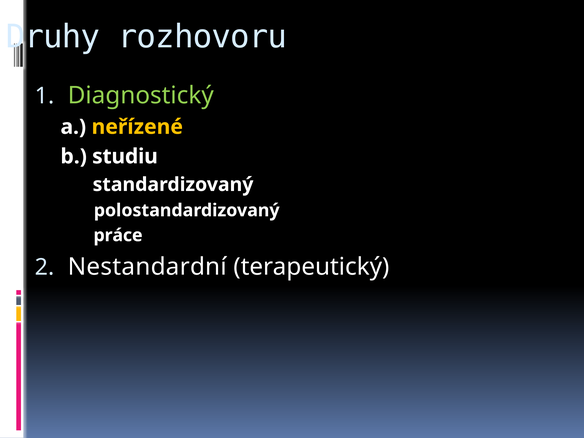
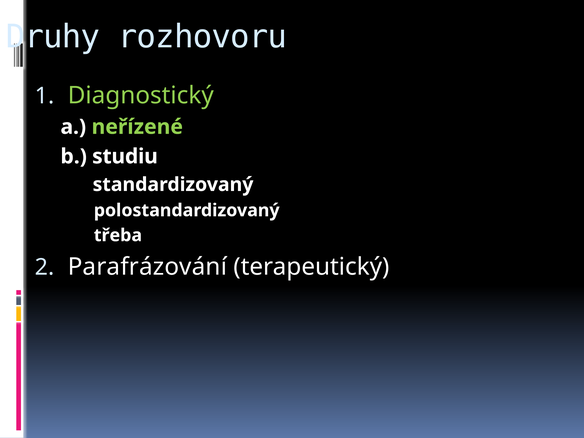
neřízené colour: yellow -> light green
práce: práce -> třeba
Nestandardní: Nestandardní -> Parafrázování
